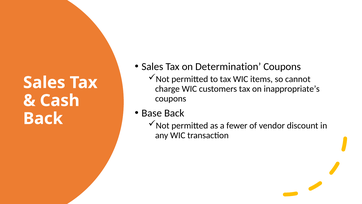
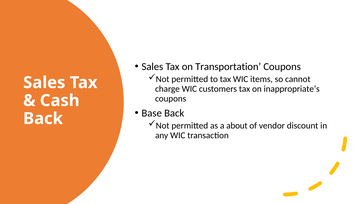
Determination: Determination -> Transportation
fewer: fewer -> about
